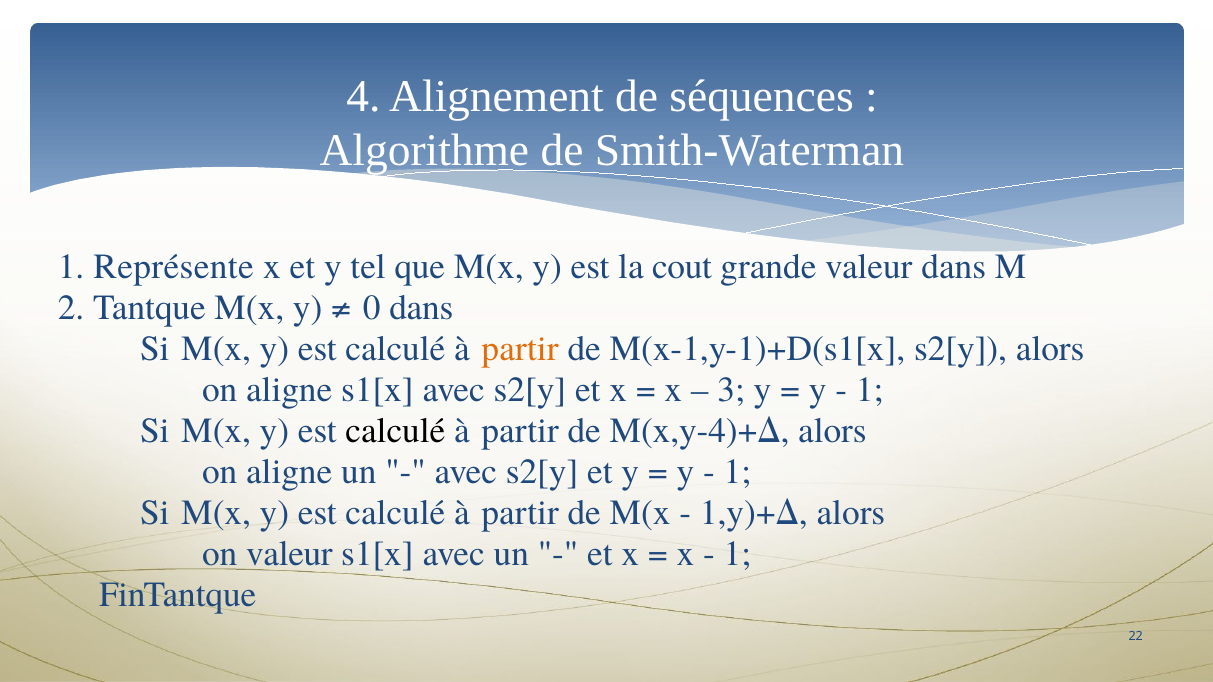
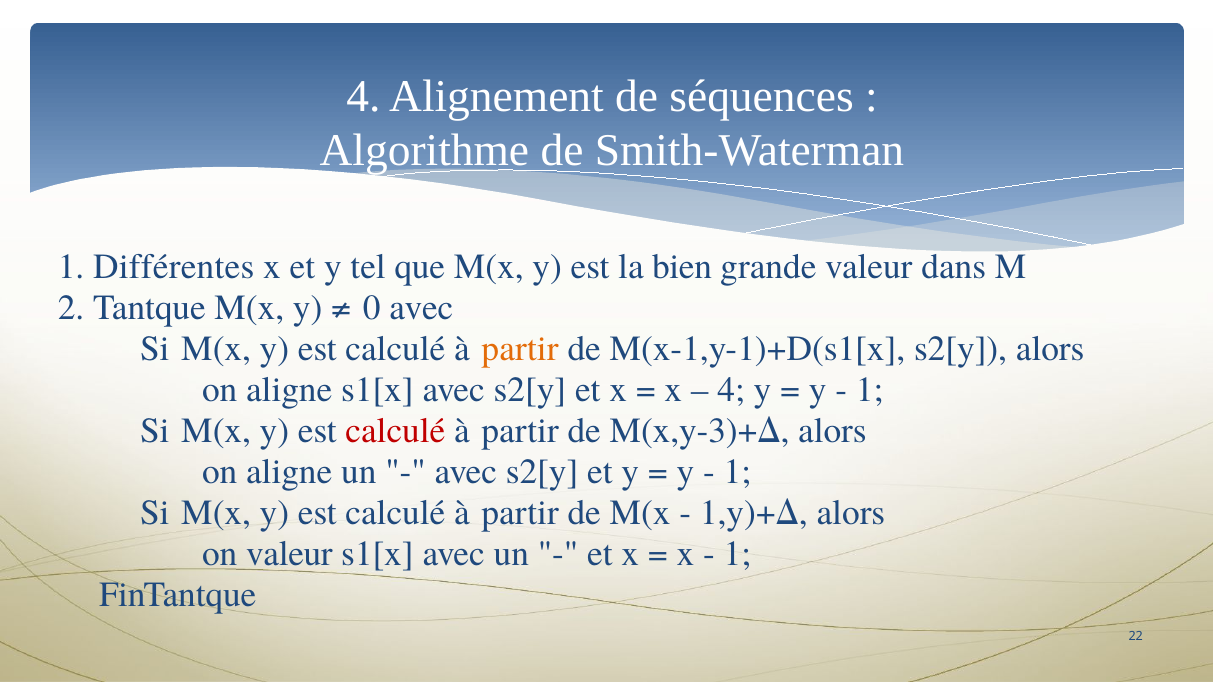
Représente: Représente -> Différentes
cout: cout -> bien
0 dans: dans -> avec
3 at (731, 390): 3 -> 4
calculé at (395, 431) colour: black -> red
M(x,y-4)+Δ: M(x,y-4)+Δ -> M(x,y-3)+Δ
